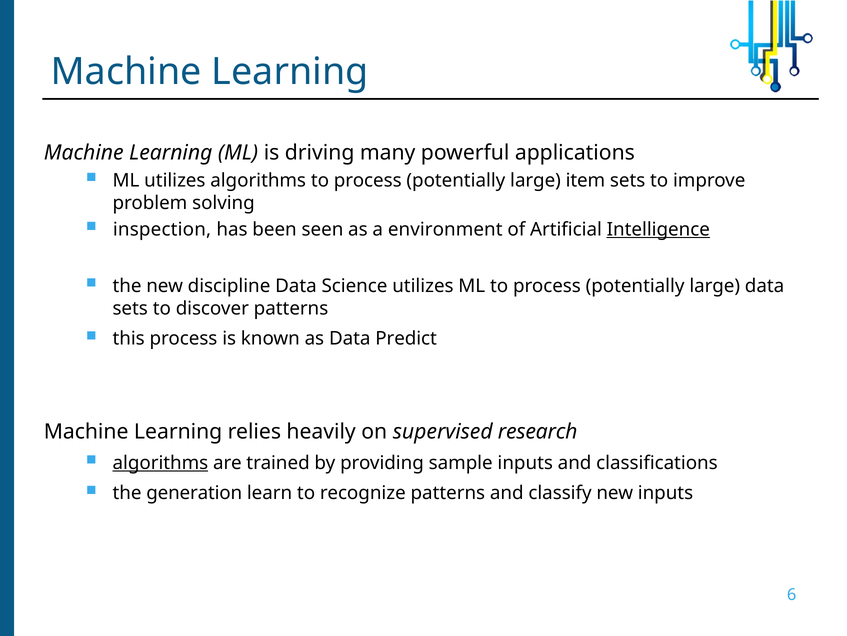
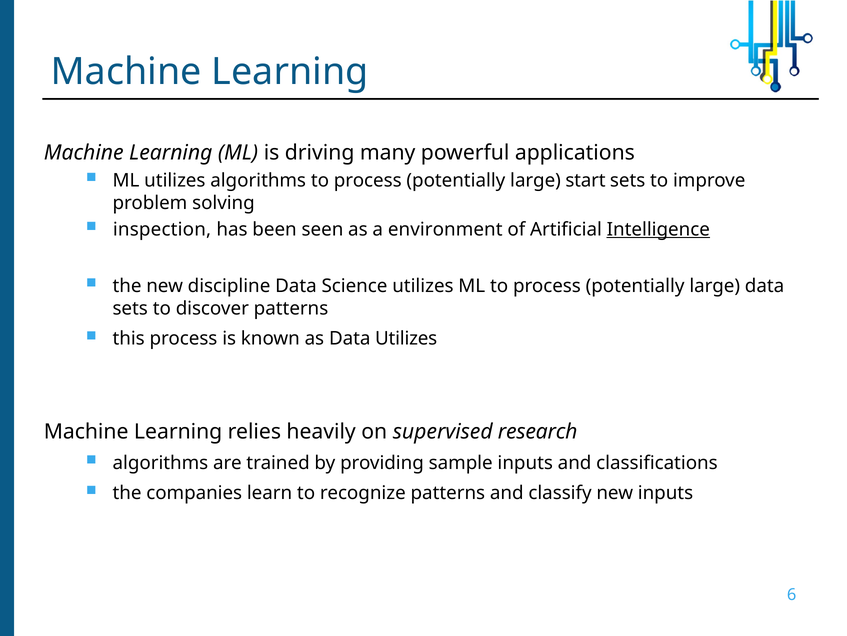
item: item -> start
Data Predict: Predict -> Utilizes
algorithms at (160, 462) underline: present -> none
generation: generation -> companies
